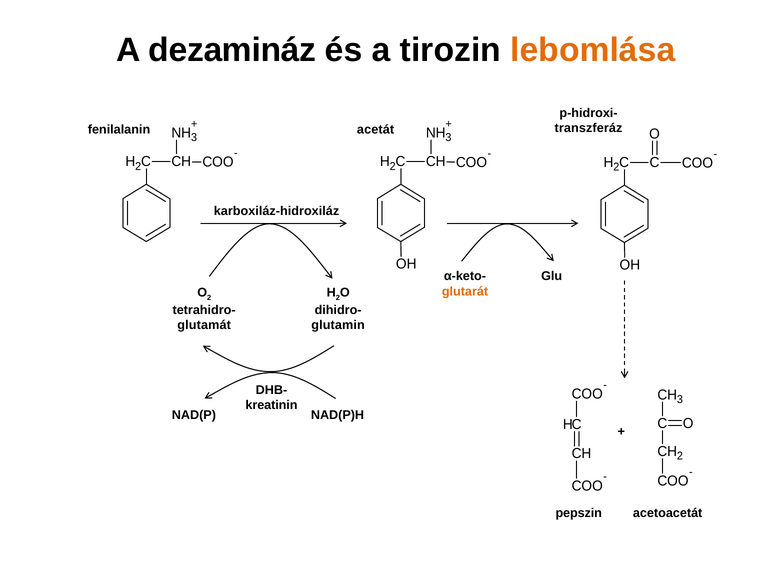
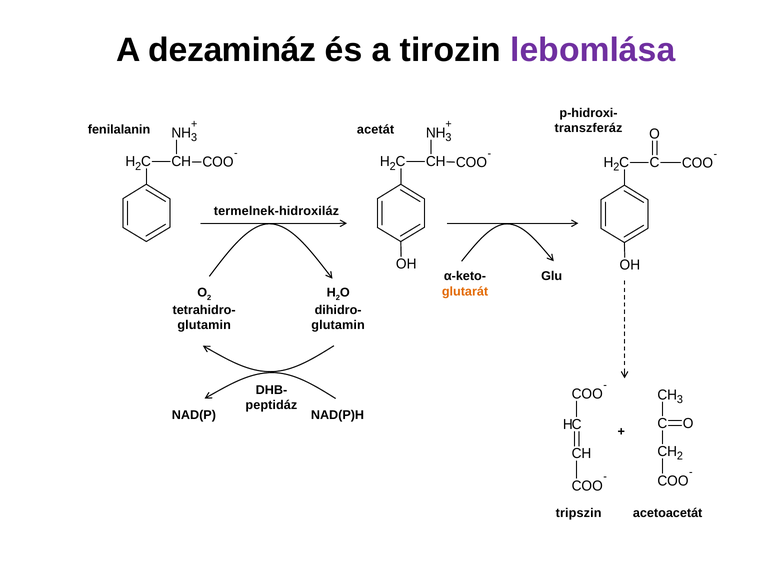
lebomlása colour: orange -> purple
karboxiláz-hidroxiláz: karboxiláz-hidroxiláz -> termelnek-hidroxiláz
glutamát at (204, 325): glutamát -> glutamin
kreatinin: kreatinin -> peptidáz
pepszin: pepszin -> tripszin
